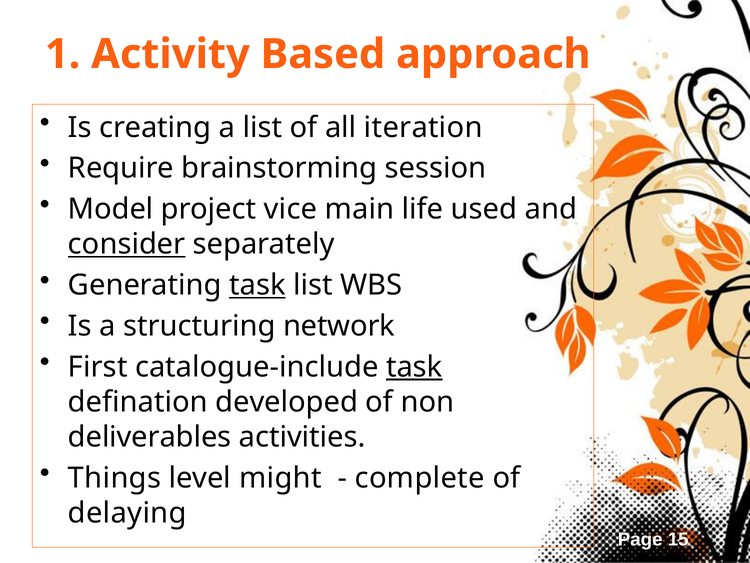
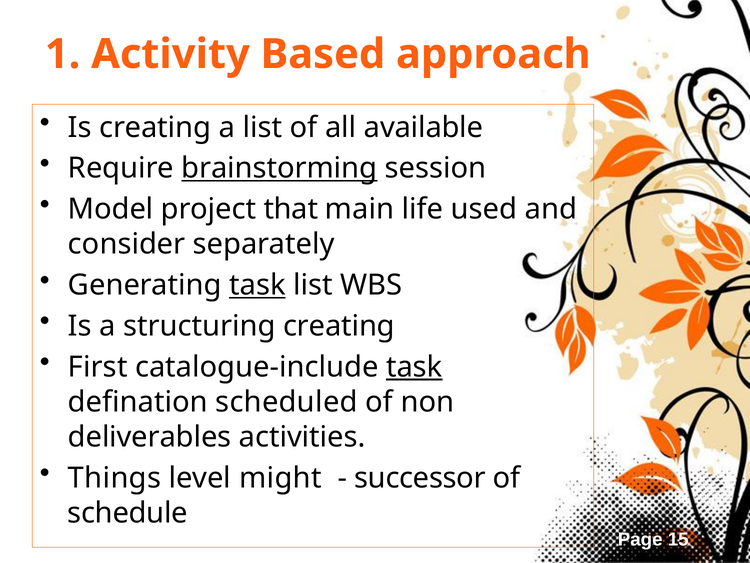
iteration: iteration -> available
brainstorming underline: none -> present
vice: vice -> that
consider underline: present -> none
structuring network: network -> creating
developed: developed -> scheduled
complete: complete -> successor
delaying: delaying -> schedule
